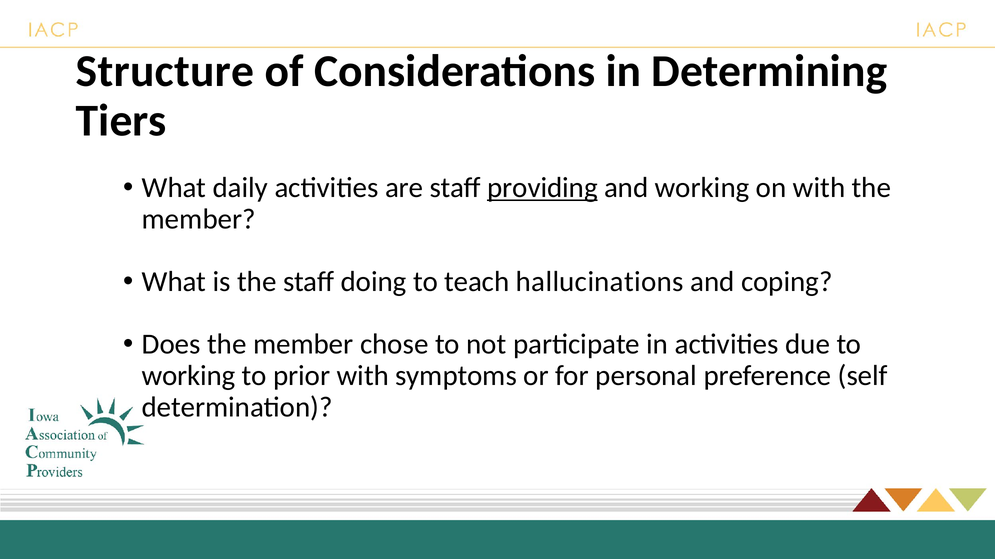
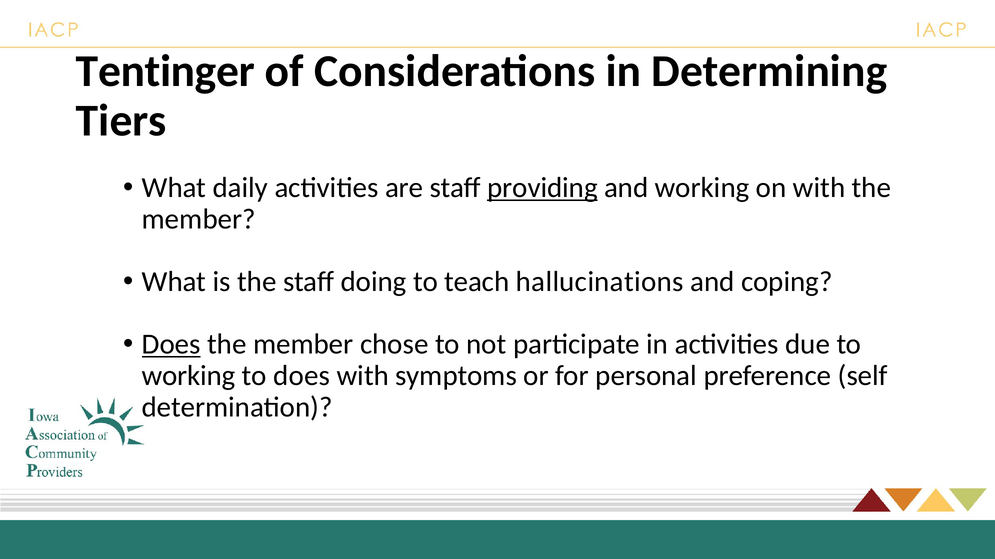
Structure: Structure -> Tentinger
Does at (171, 345) underline: none -> present
to prior: prior -> does
